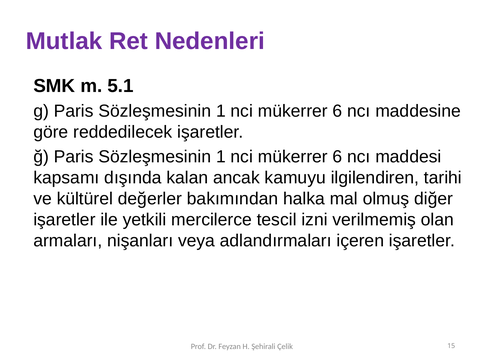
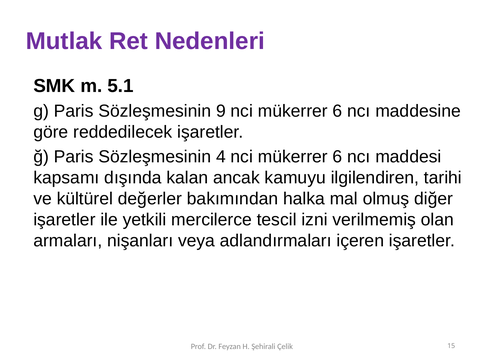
g Paris Sözleşmesinin 1: 1 -> 9
ğ Paris Sözleşmesinin 1: 1 -> 4
